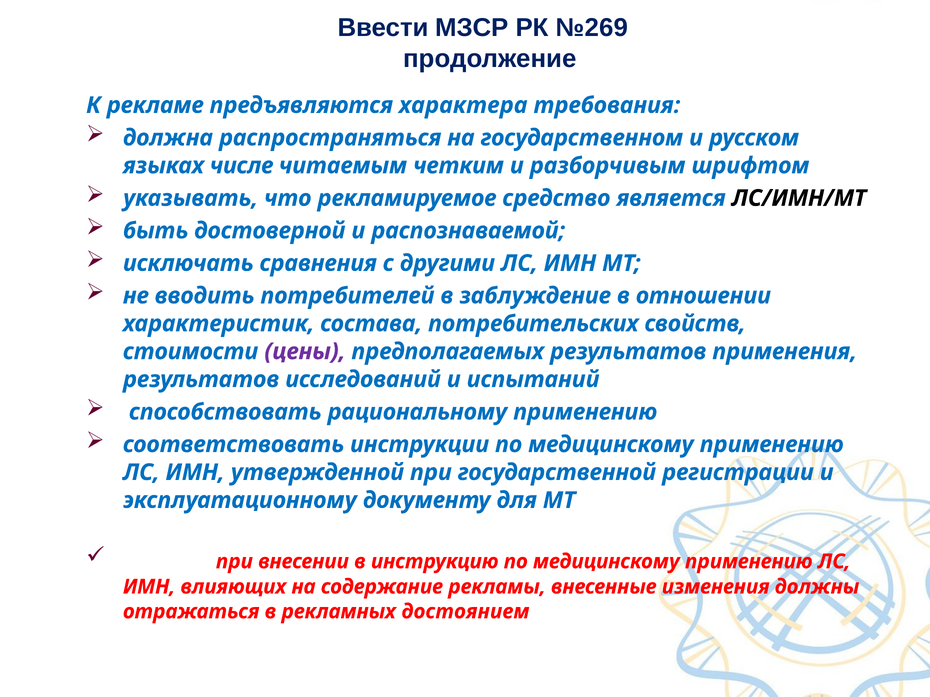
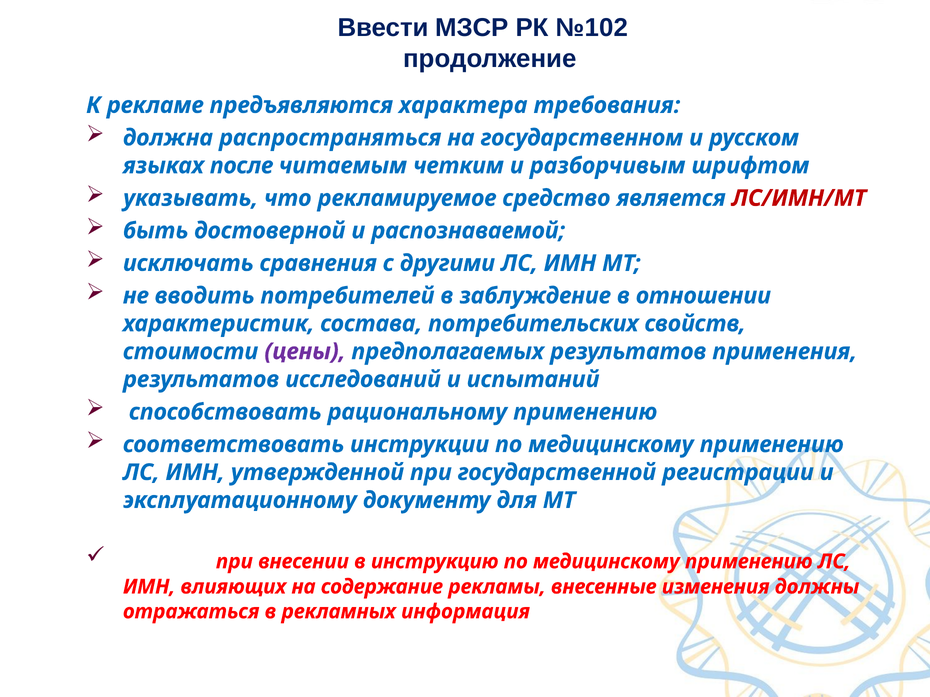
№269: №269 -> №102
числе: числе -> после
ЛС/ИМН/МТ colour: black -> red
достоянием: достоянием -> информация
